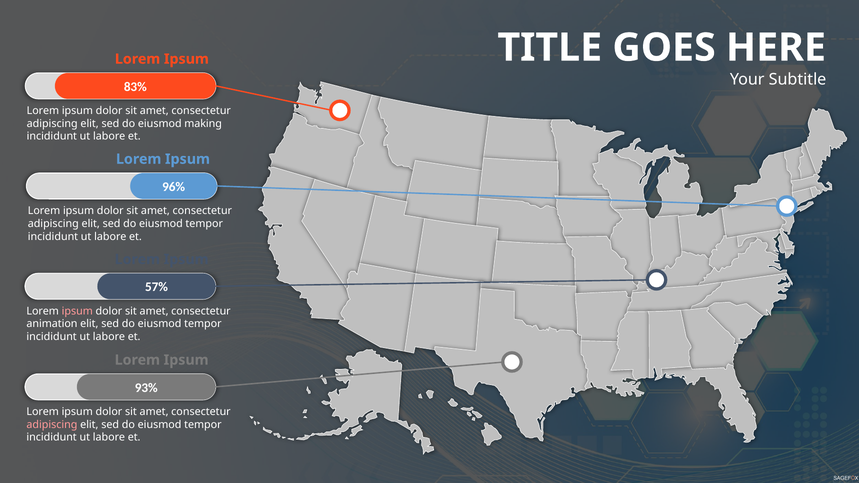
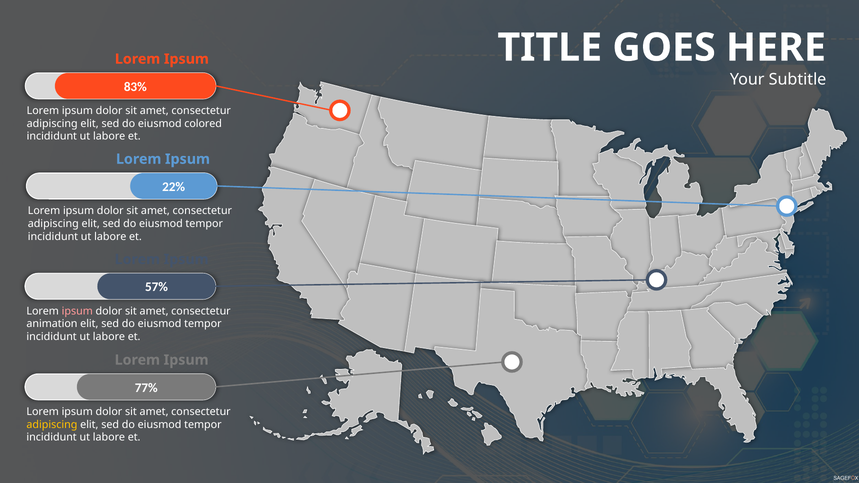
making: making -> colored
96%: 96% -> 22%
93%: 93% -> 77%
adipiscing at (52, 425) colour: pink -> yellow
